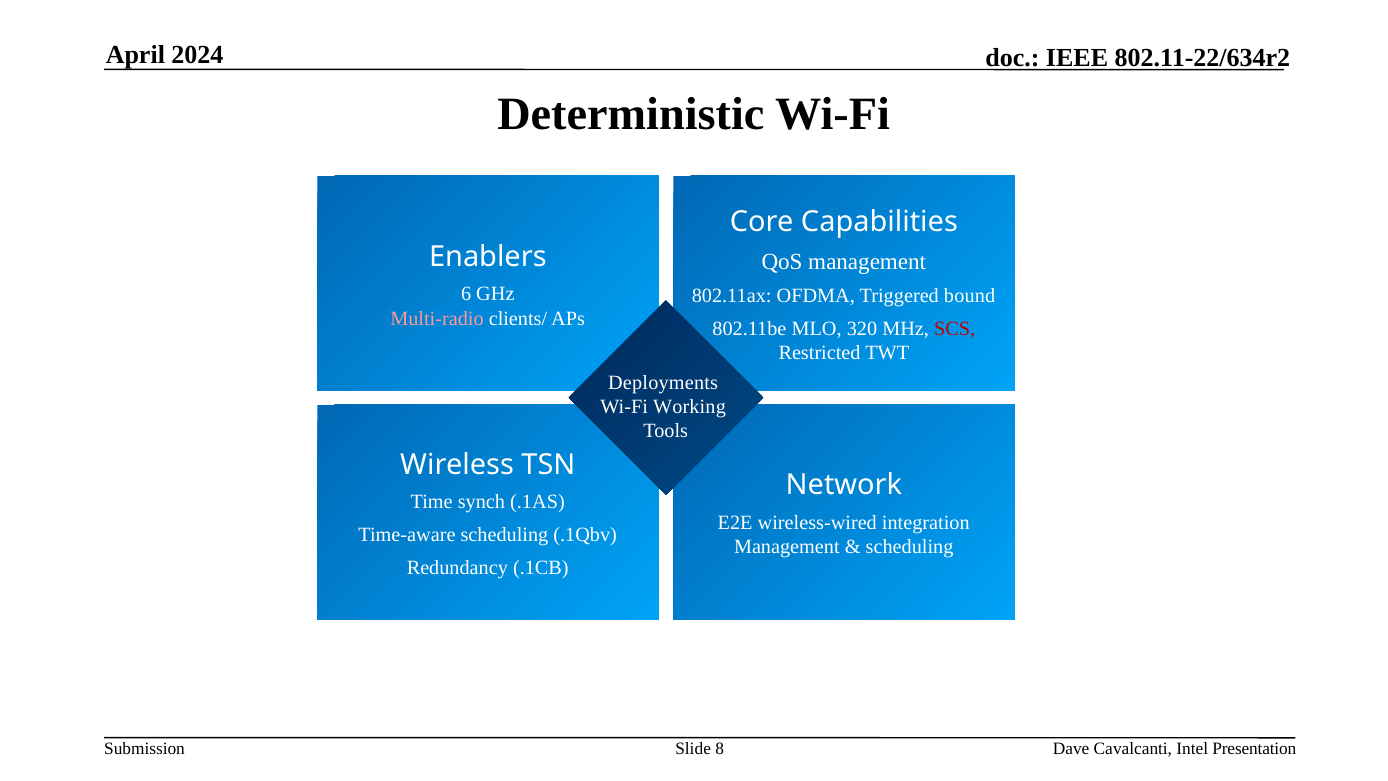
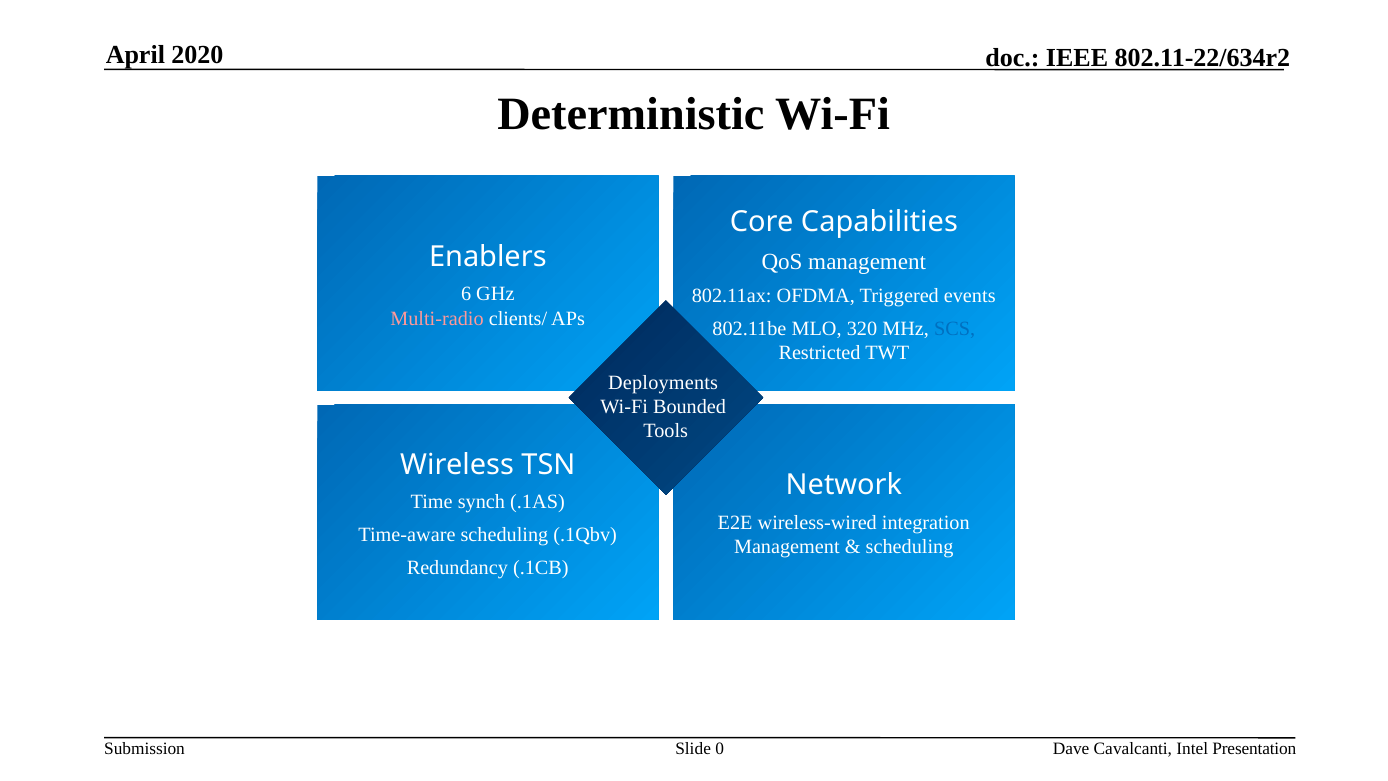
2024: 2024 -> 2020
bound: bound -> events
SCS colour: red -> blue
Working: Working -> Bounded
8: 8 -> 0
